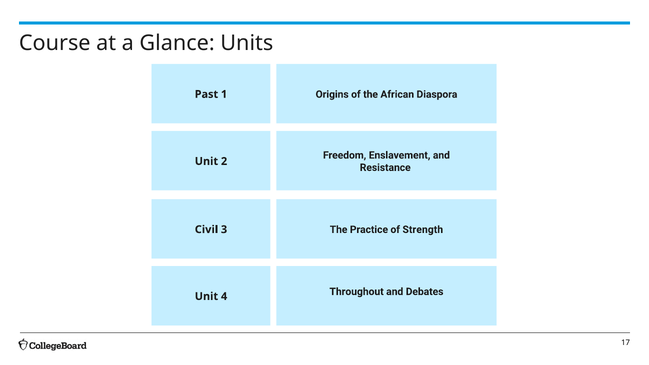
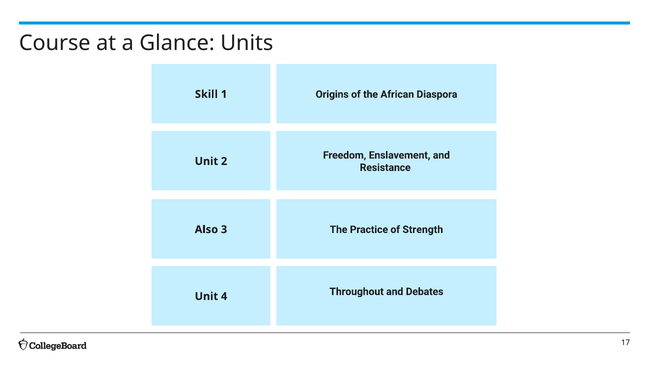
Past: Past -> Skill
Civil: Civil -> Also
